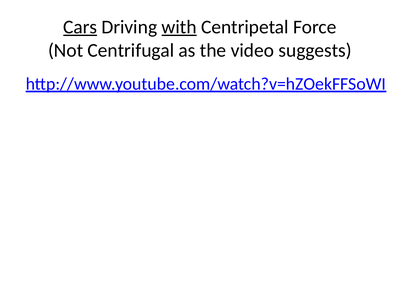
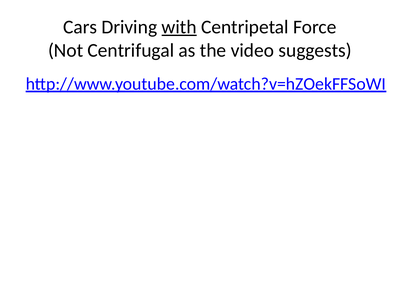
Cars underline: present -> none
